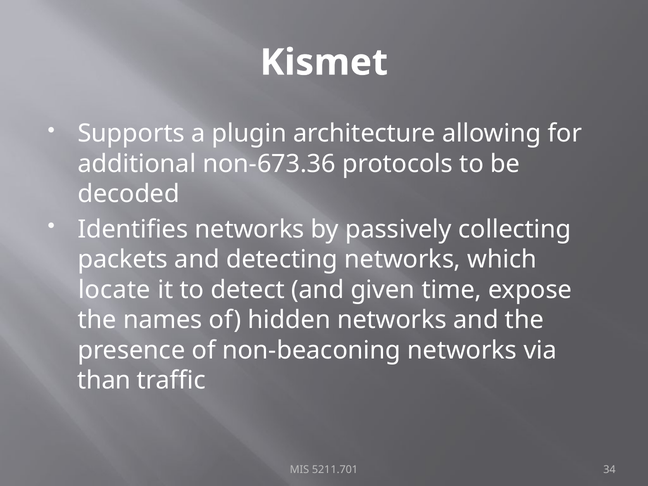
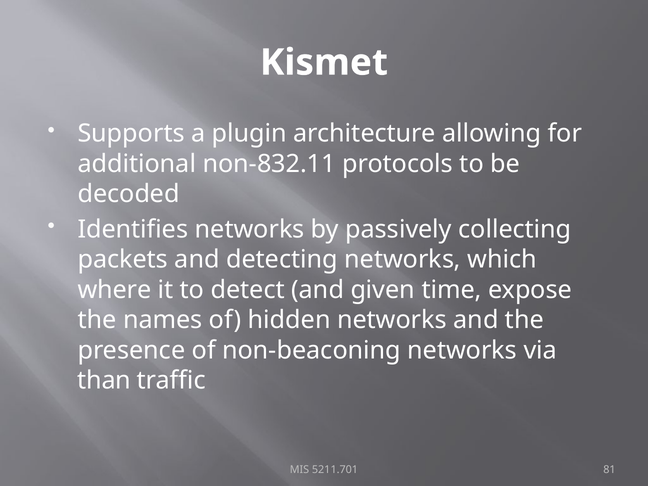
non-673.36: non-673.36 -> non-832.11
locate: locate -> where
34: 34 -> 81
